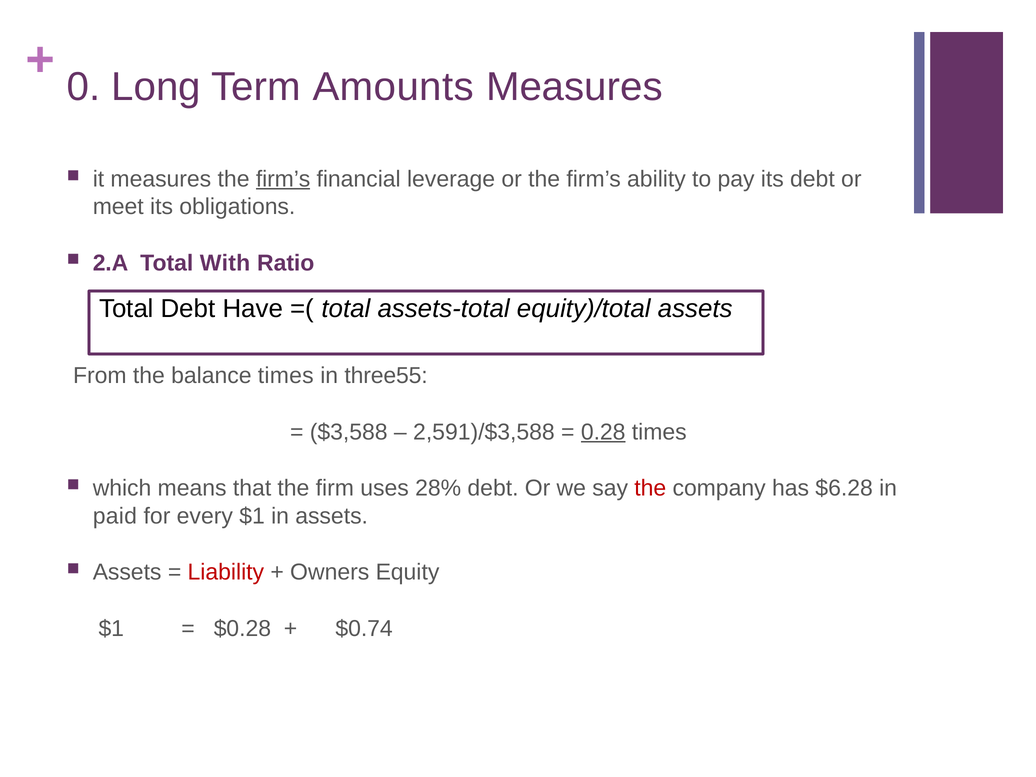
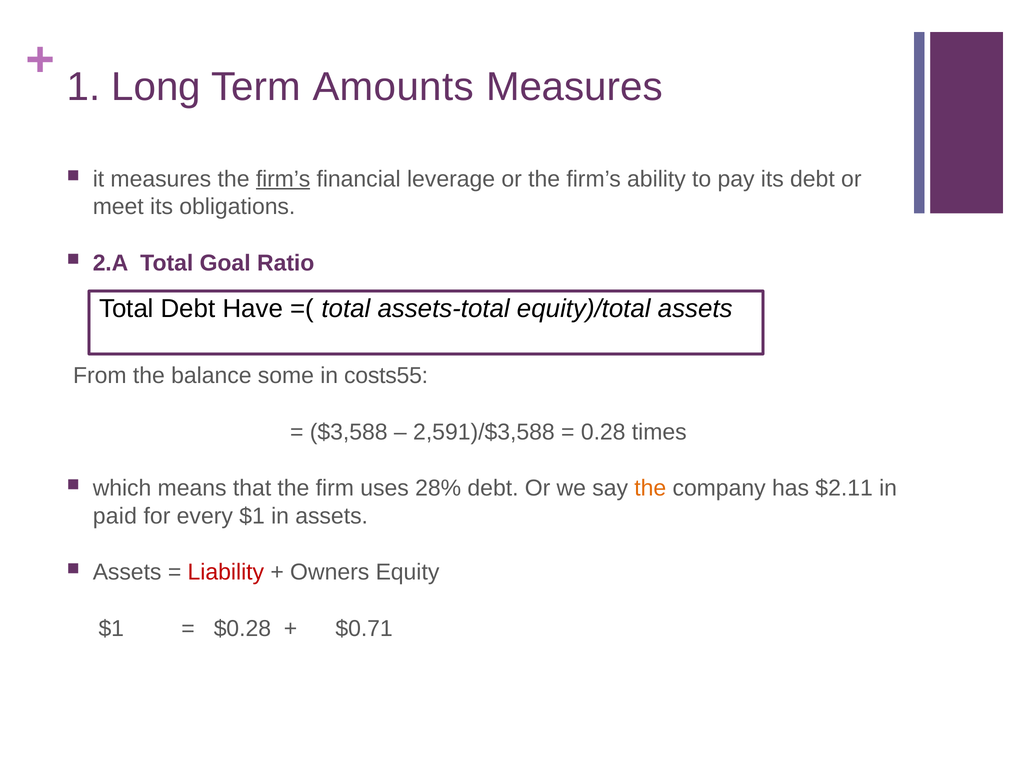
0: 0 -> 1
With: With -> Goal
balance times: times -> some
three55: three55 -> costs55
0.28 underline: present -> none
the at (650, 488) colour: red -> orange
$6.28: $6.28 -> $2.11
$0.74: $0.74 -> $0.71
